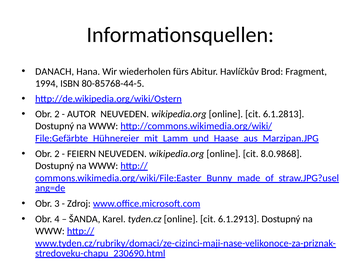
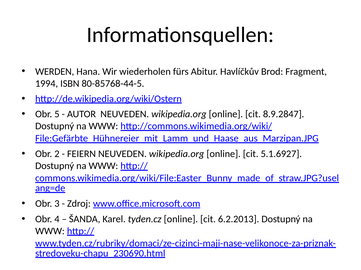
DANACH: DANACH -> WERDEN
2 at (57, 114): 2 -> 5
6.1.2813: 6.1.2813 -> 8.9.2847
8.0.9868: 8.0.9868 -> 5.1.6927
6.1.2913: 6.1.2913 -> 6.2.2013
